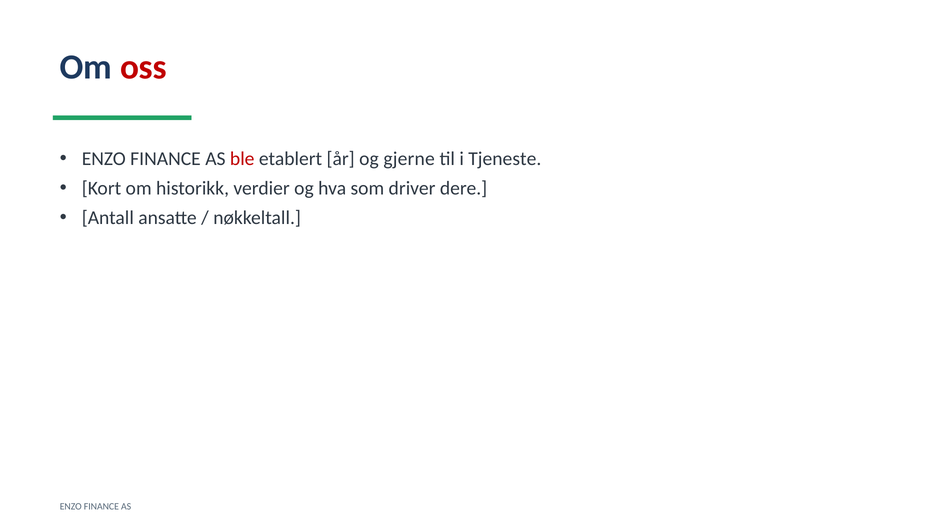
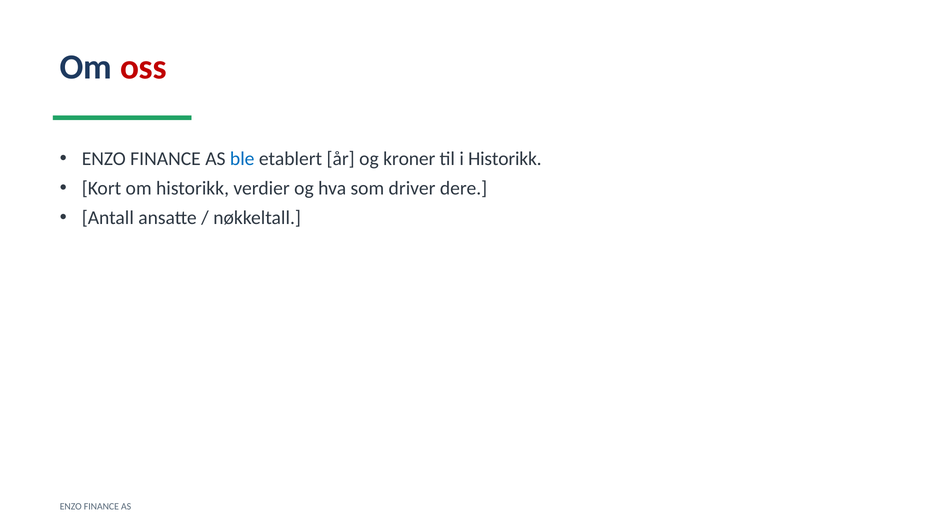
ble colour: red -> blue
gjerne: gjerne -> kroner
i Tjeneste: Tjeneste -> Historikk
